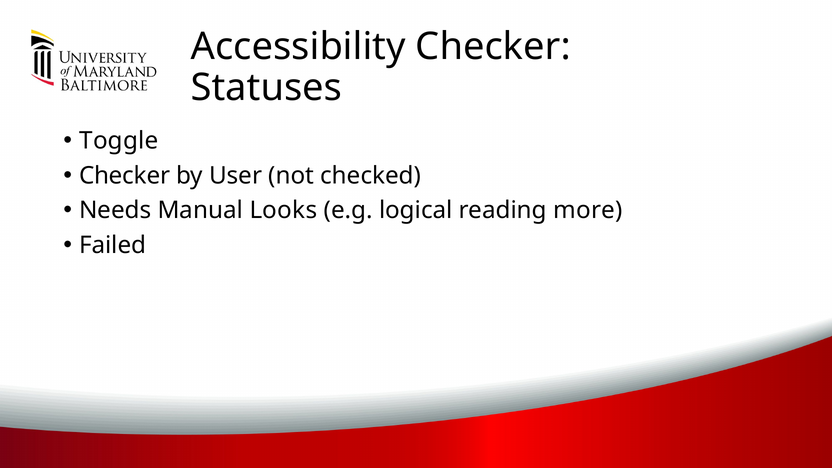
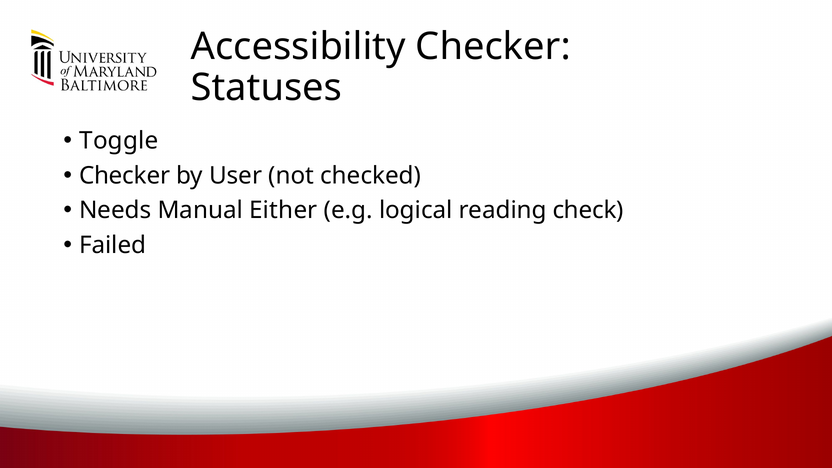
Looks: Looks -> Either
more: more -> check
